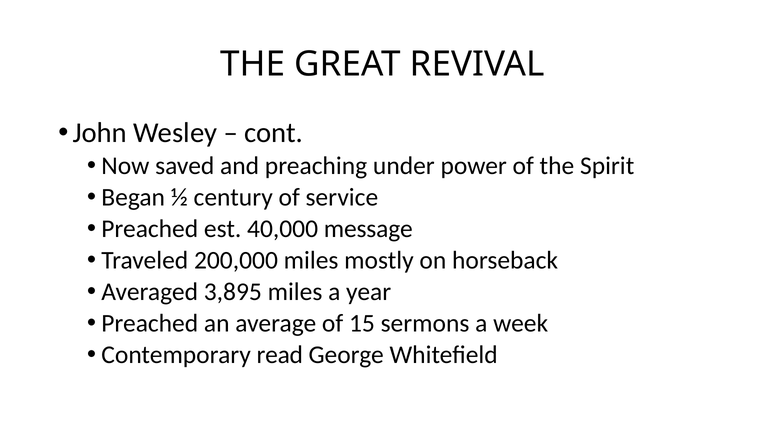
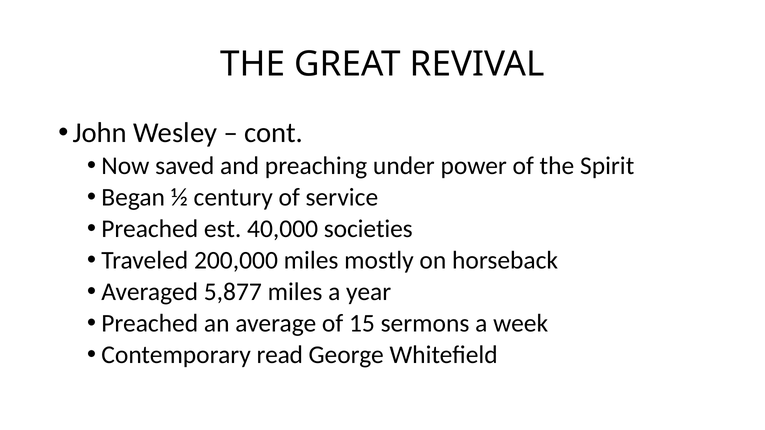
message: message -> societies
3,895: 3,895 -> 5,877
